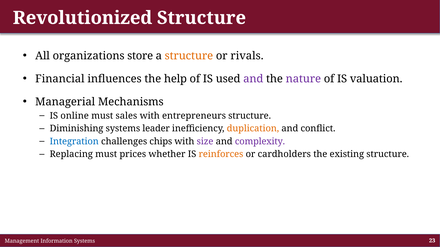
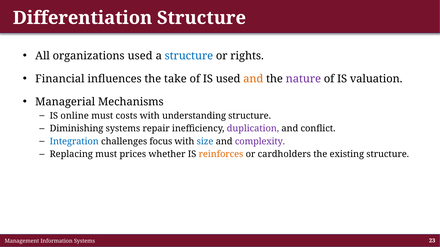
Revolutionized: Revolutionized -> Differentiation
organizations store: store -> used
structure at (189, 56) colour: orange -> blue
rivals: rivals -> rights
help: help -> take
and at (253, 79) colour: purple -> orange
sales: sales -> costs
entrepreneurs: entrepreneurs -> understanding
leader: leader -> repair
duplication colour: orange -> purple
chips: chips -> focus
size colour: purple -> blue
